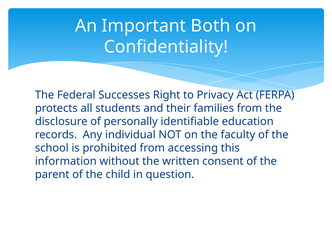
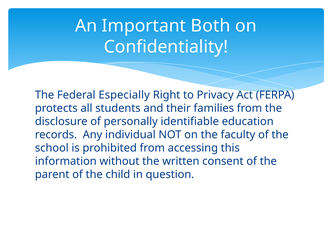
Successes: Successes -> Especially
